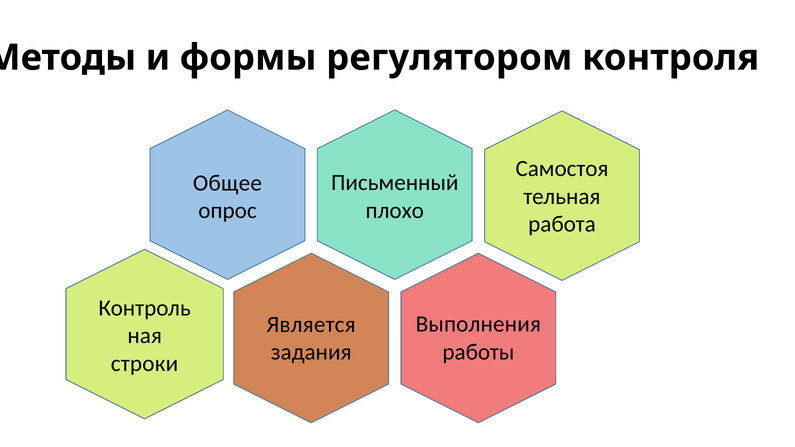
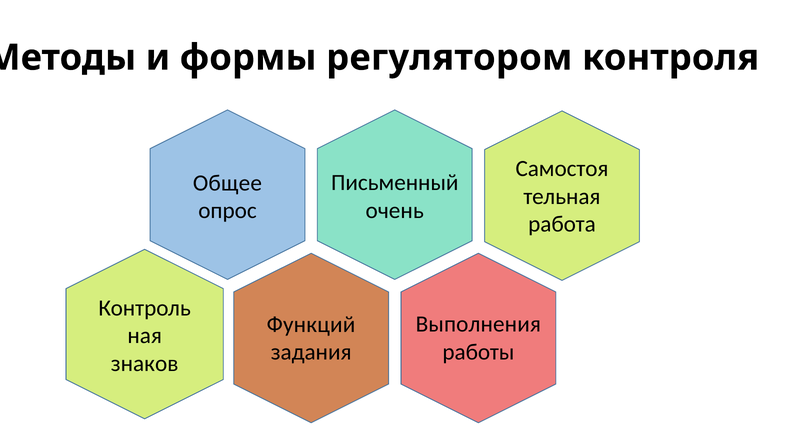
плохо: плохо -> очень
Является: Является -> Функций
строки: строки -> знаков
